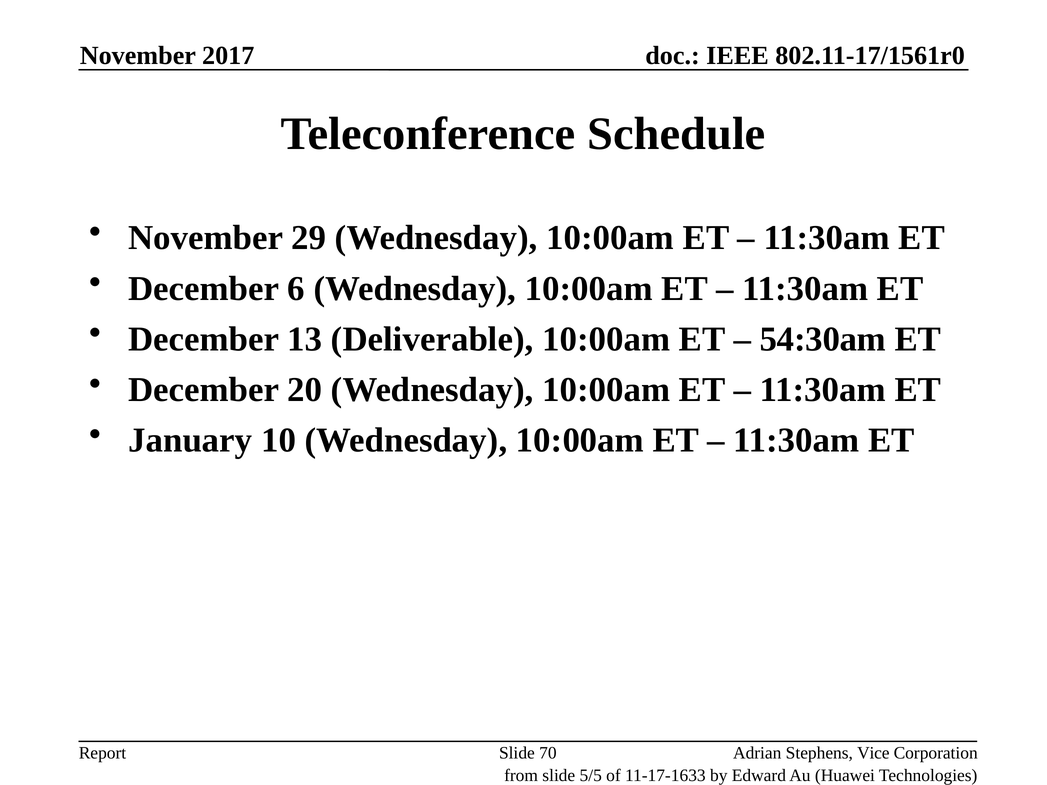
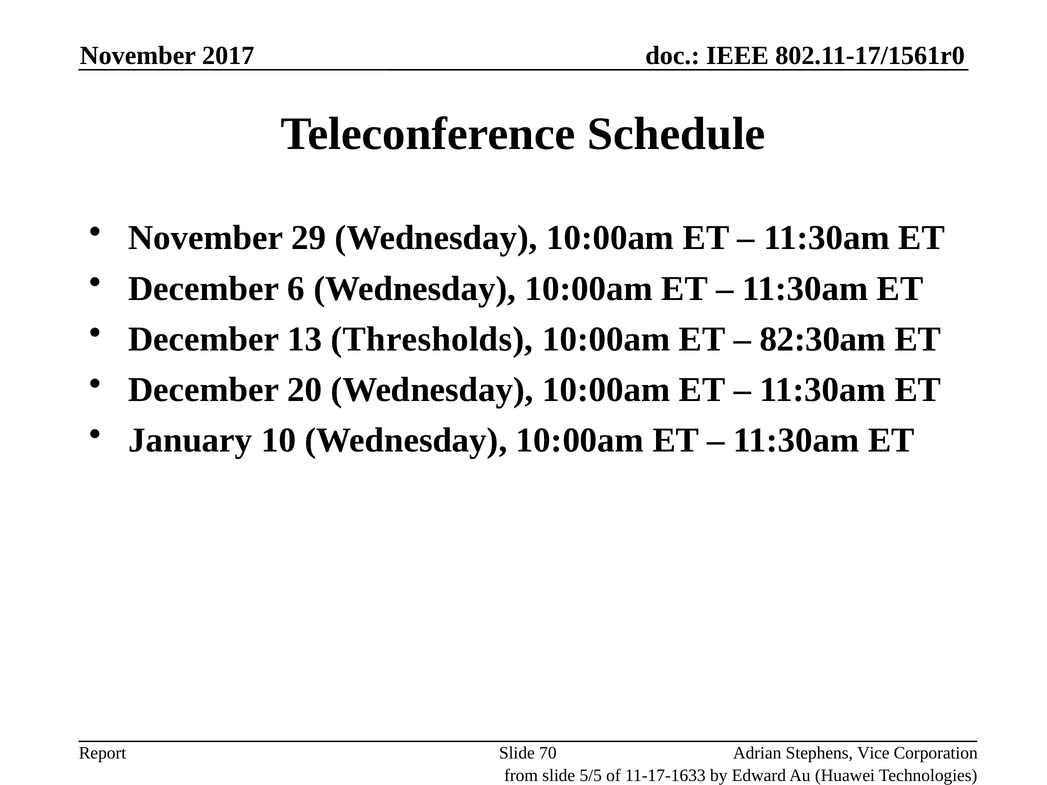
Deliverable: Deliverable -> Thresholds
54:30am: 54:30am -> 82:30am
